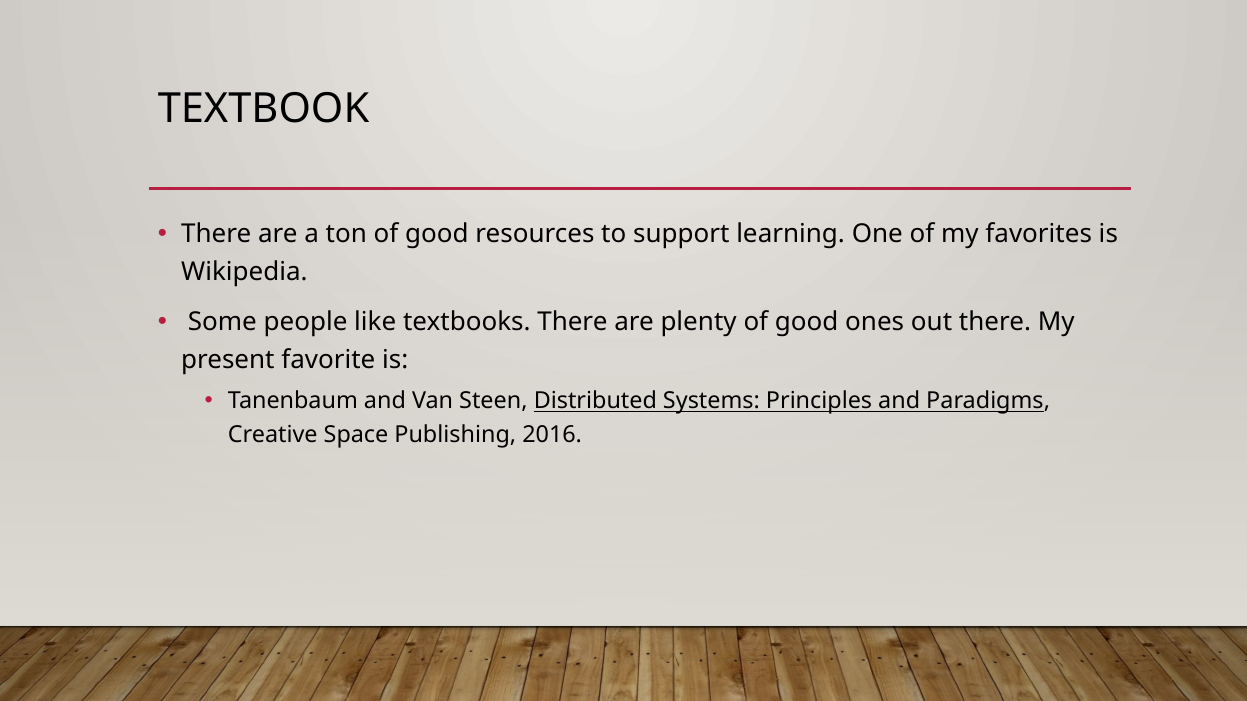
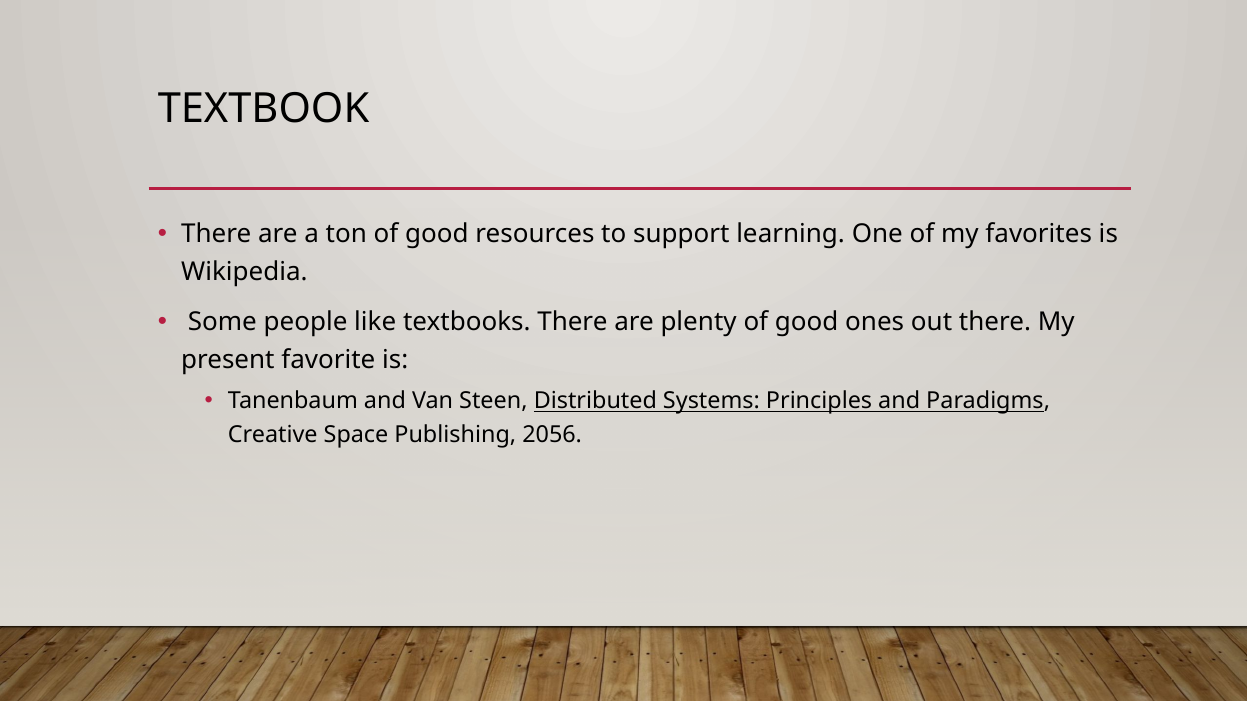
2016: 2016 -> 2056
